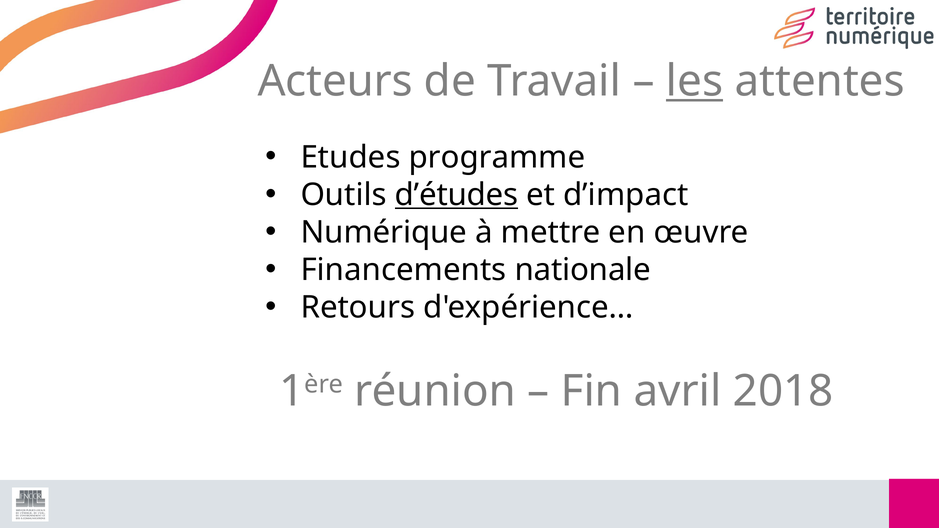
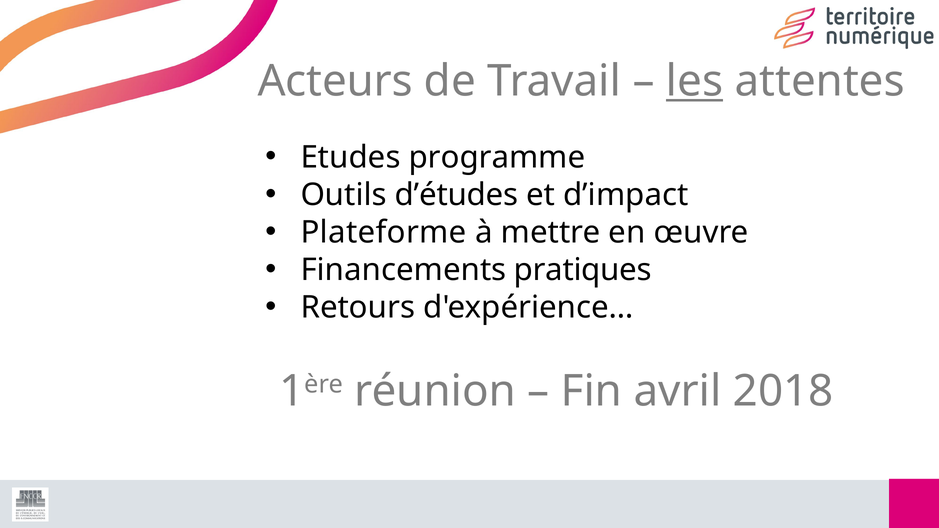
d’études underline: present -> none
Numérique: Numérique -> Plateforme
nationale: nationale -> pratiques
